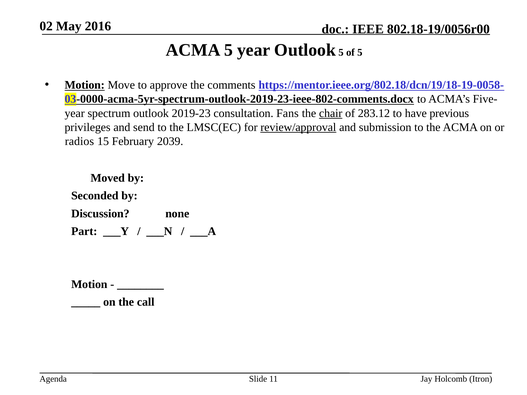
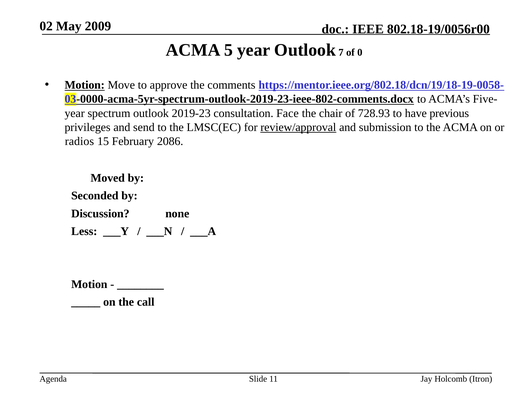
2016: 2016 -> 2009
Outlook 5: 5 -> 7
of 5: 5 -> 0
Fans: Fans -> Face
chair underline: present -> none
283.12: 283.12 -> 728.93
2039: 2039 -> 2086
Part: Part -> Less
